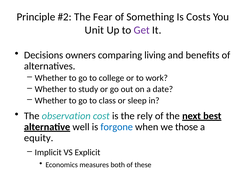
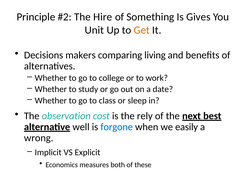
Fear: Fear -> Hire
Costs: Costs -> Gives
Get colour: purple -> orange
owners: owners -> makers
those: those -> easily
equity: equity -> wrong
